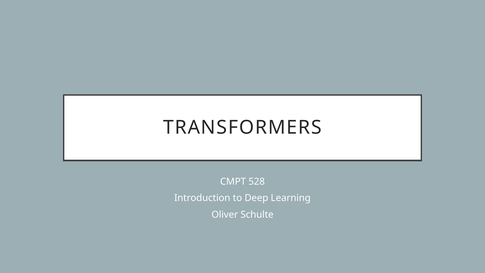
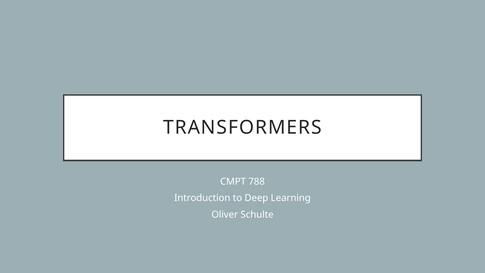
528: 528 -> 788
